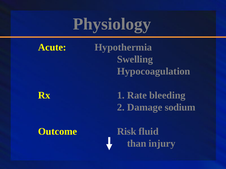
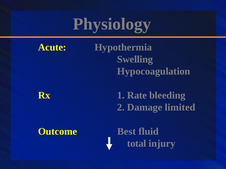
sodium: sodium -> limited
Risk: Risk -> Best
than: than -> total
